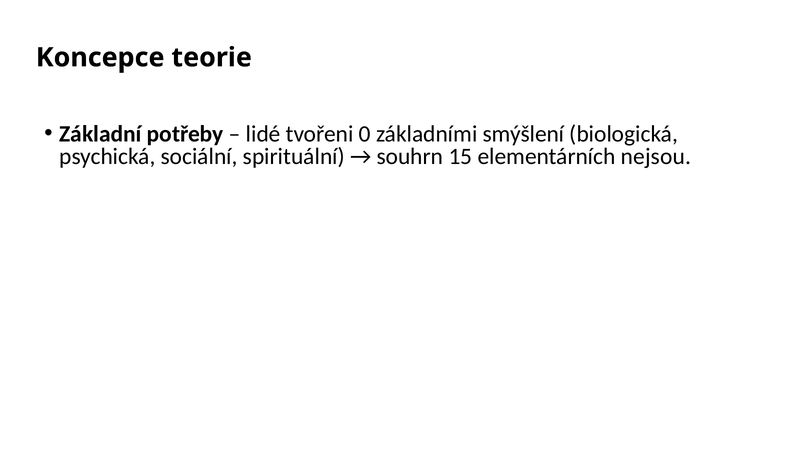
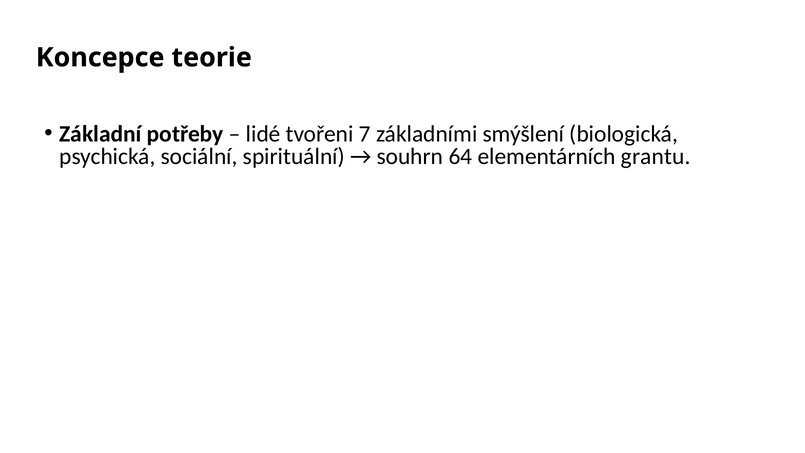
0: 0 -> 7
15: 15 -> 64
nejsou: nejsou -> grantu
